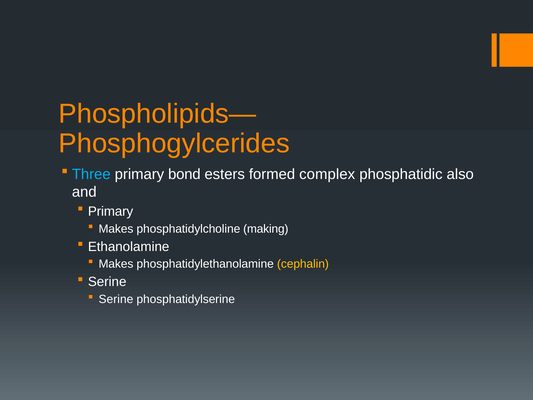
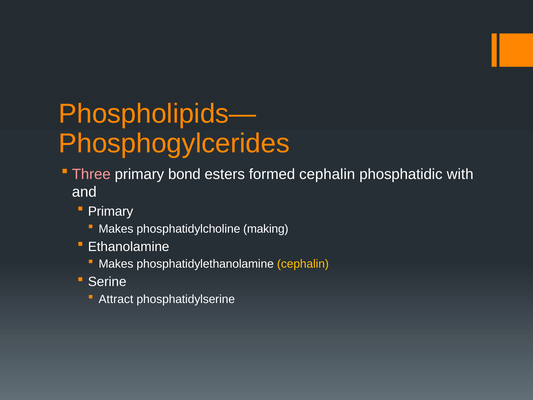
Three colour: light blue -> pink
formed complex: complex -> cephalin
also: also -> with
Serine at (116, 299): Serine -> Attract
